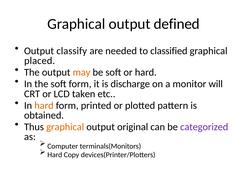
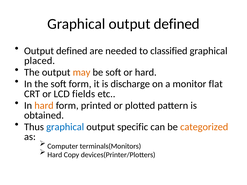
classify at (72, 51): classify -> defined
will: will -> flat
taken: taken -> fields
graphical at (65, 127) colour: orange -> blue
original: original -> specific
categorized colour: purple -> orange
